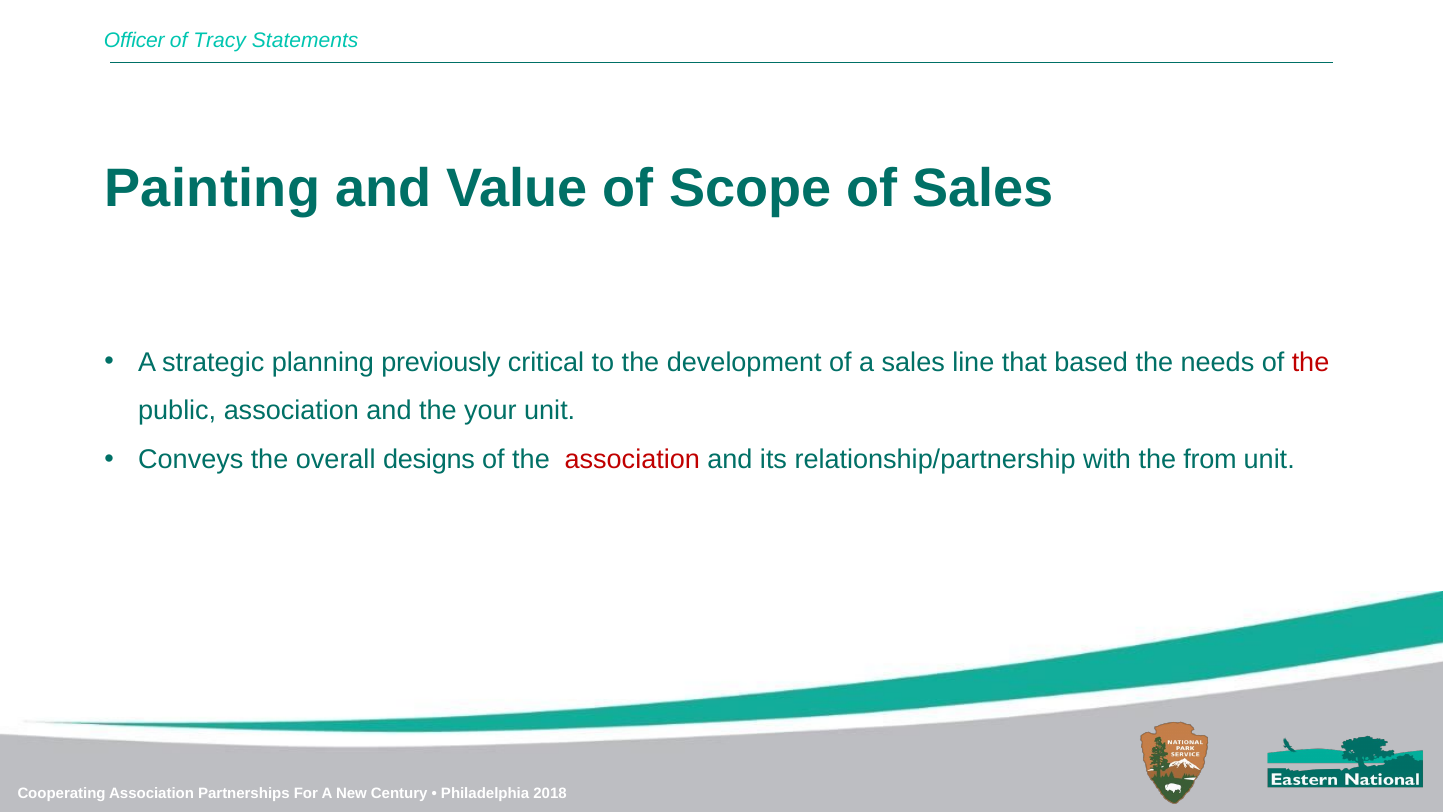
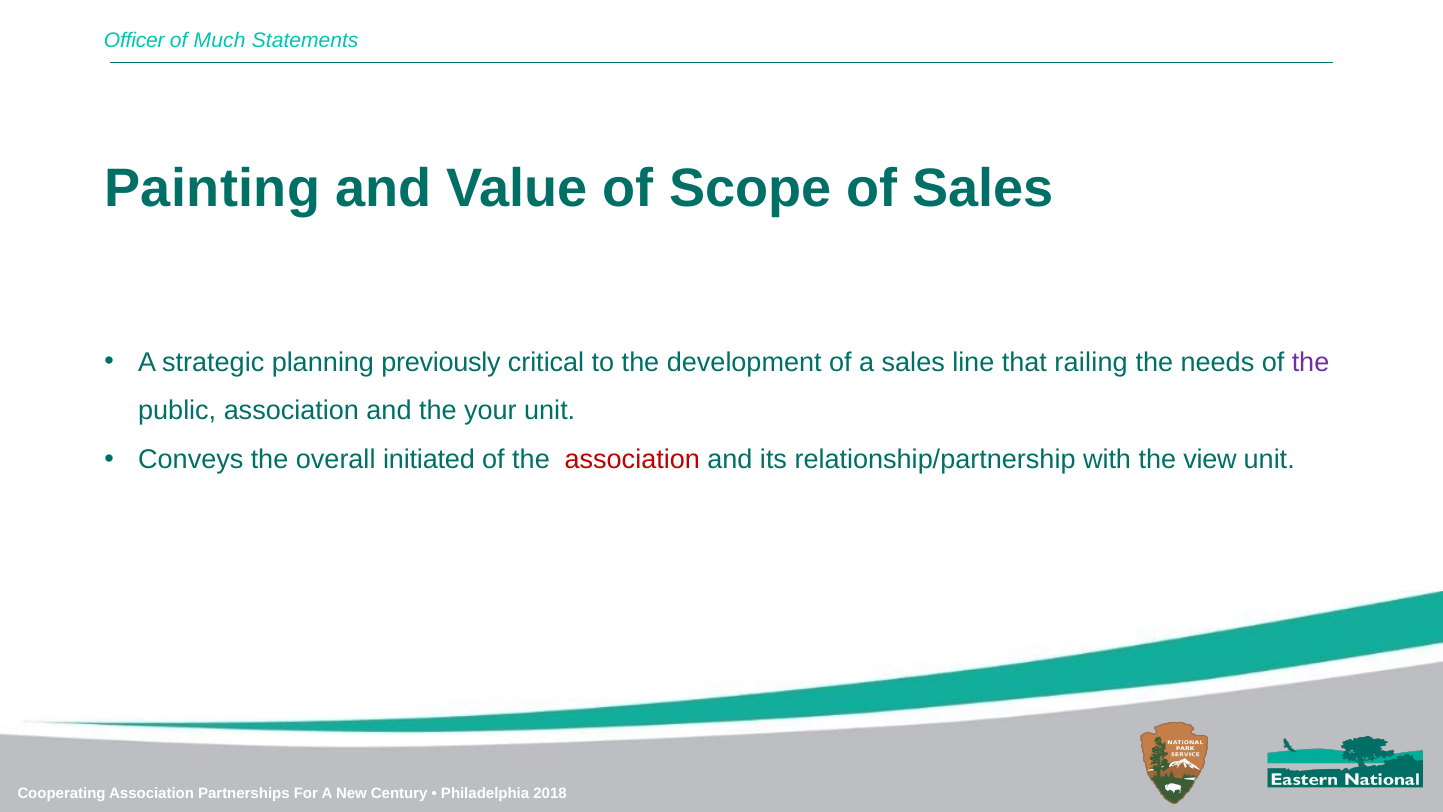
Tracy: Tracy -> Much
based: based -> railing
the at (1311, 362) colour: red -> purple
designs: designs -> initiated
from: from -> view
